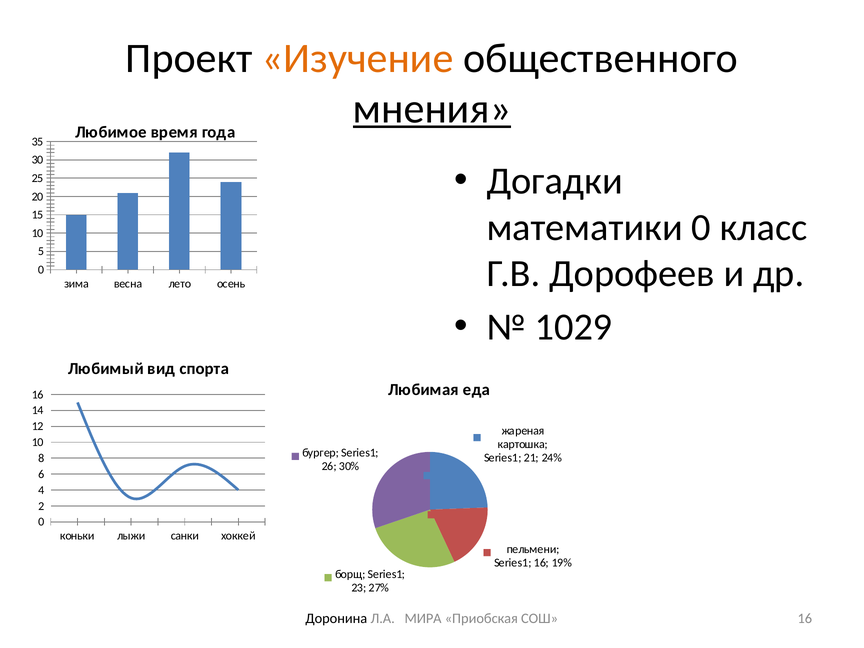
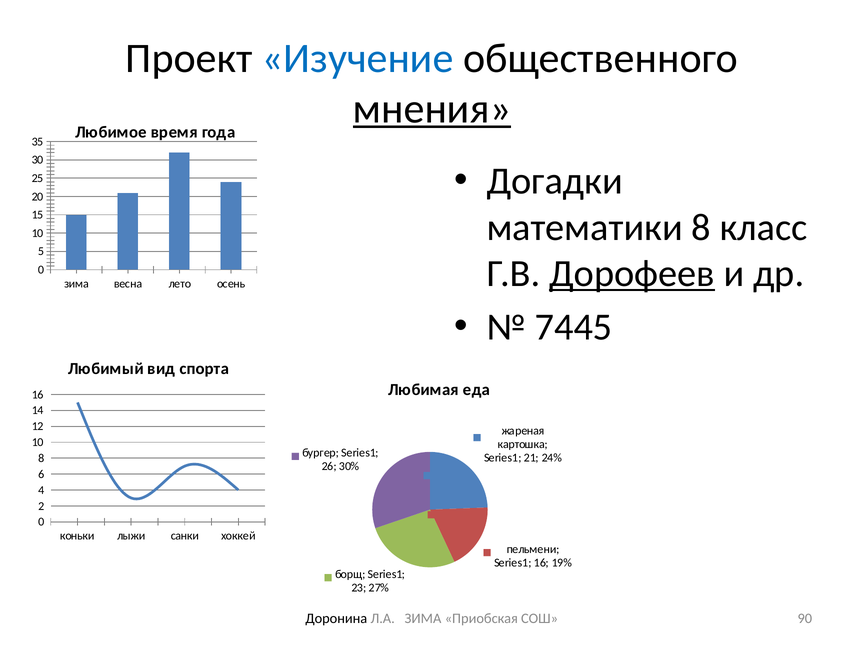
Изучение colour: orange -> blue
математики 0: 0 -> 8
Дорофеев underline: none -> present
1029: 1029 -> 7445
Л.А МИРА: МИРА -> ЗИМА
СОШ 16: 16 -> 90
